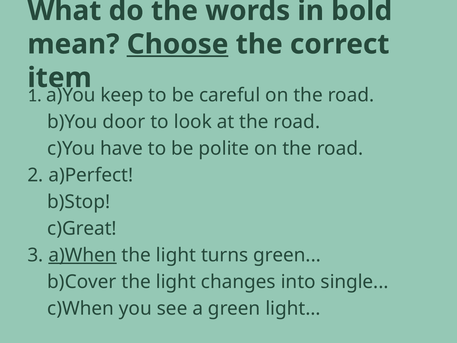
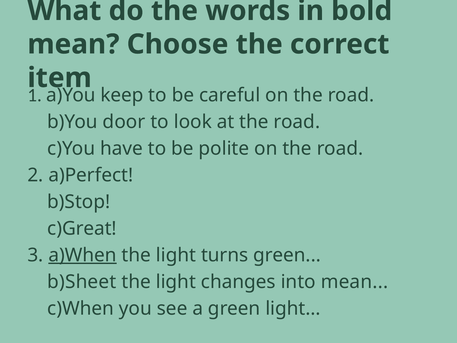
Choose underline: present -> none
b)Cover: b)Cover -> b)Sheet
into single: single -> mean
